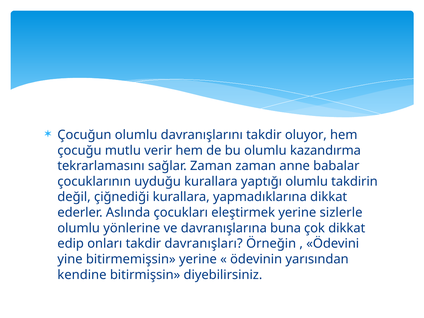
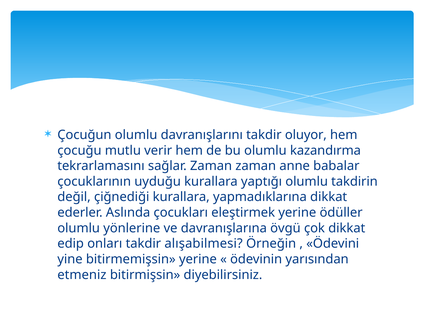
sizlerle: sizlerle -> ödüller
buna: buna -> övgü
davranışları: davranışları -> alışabilmesi
kendine: kendine -> etmeniz
